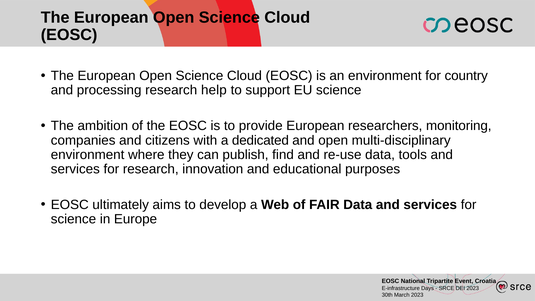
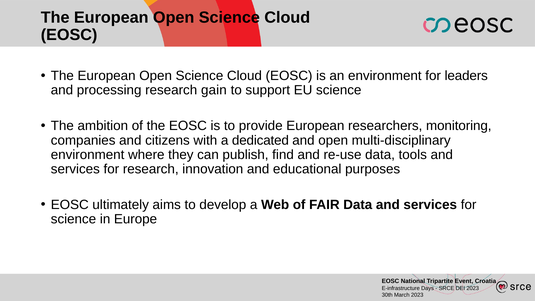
country: country -> leaders
help: help -> gain
